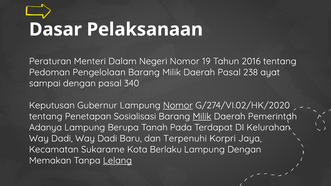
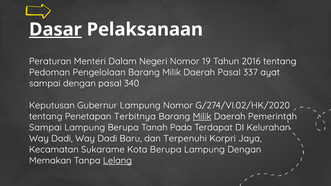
Dasar underline: none -> present
238: 238 -> 337
Nomor at (178, 105) underline: present -> none
Sosialisasi: Sosialisasi -> Terbitnya
Adanya at (45, 128): Adanya -> Sampai
Kota Berlaku: Berlaku -> Berupa
